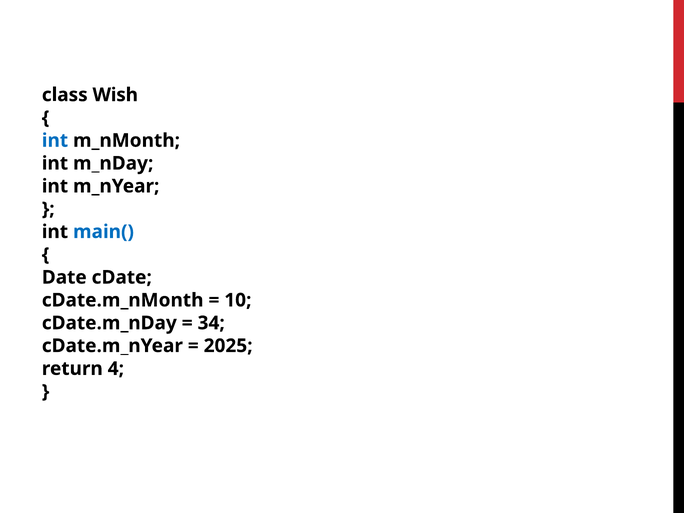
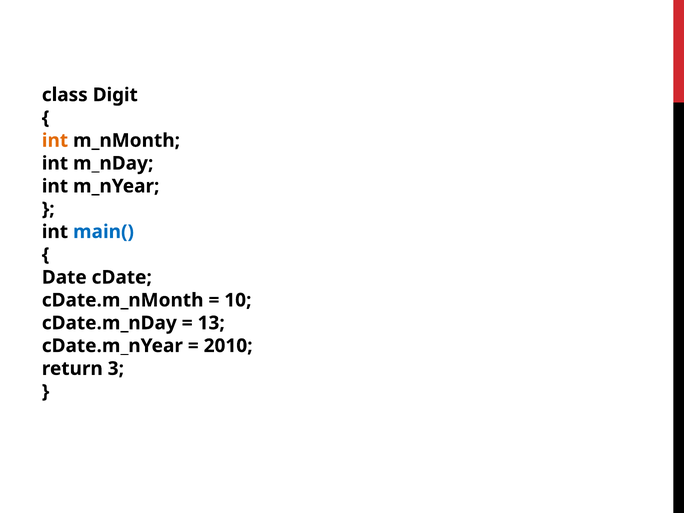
Wish: Wish -> Digit
int at (55, 141) colour: blue -> orange
34: 34 -> 13
2025: 2025 -> 2010
4: 4 -> 3
